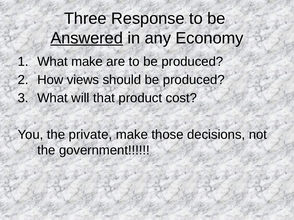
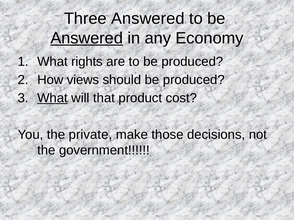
Three Response: Response -> Answered
What make: make -> rights
What at (52, 98) underline: none -> present
